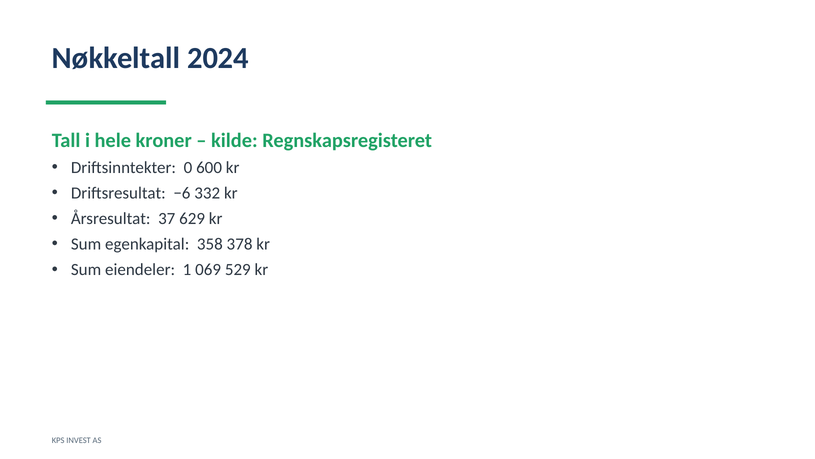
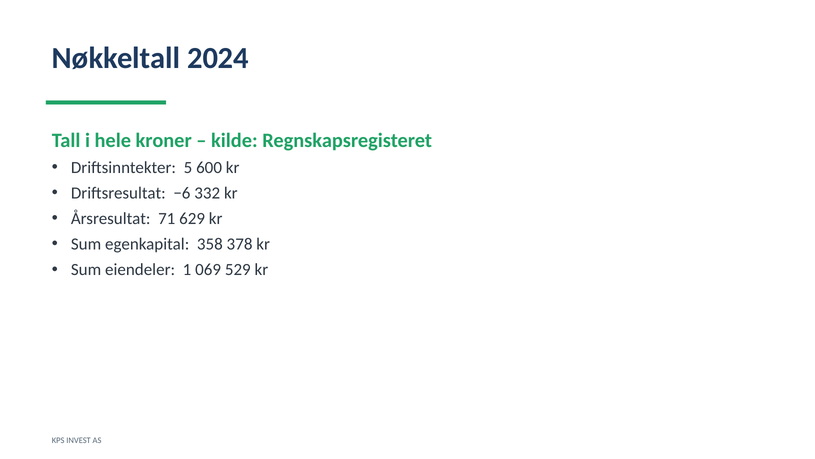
0: 0 -> 5
37: 37 -> 71
